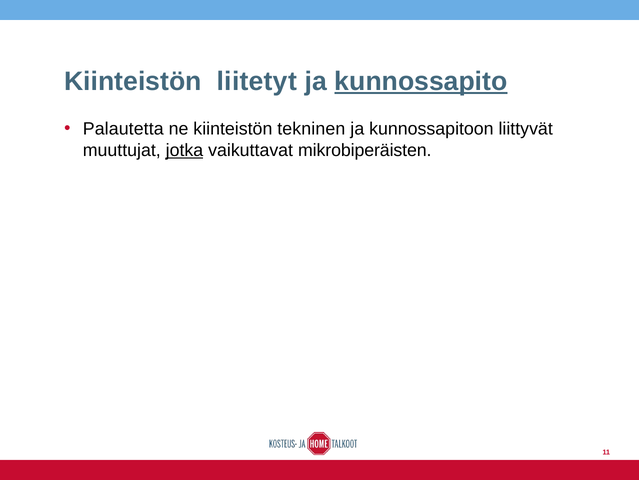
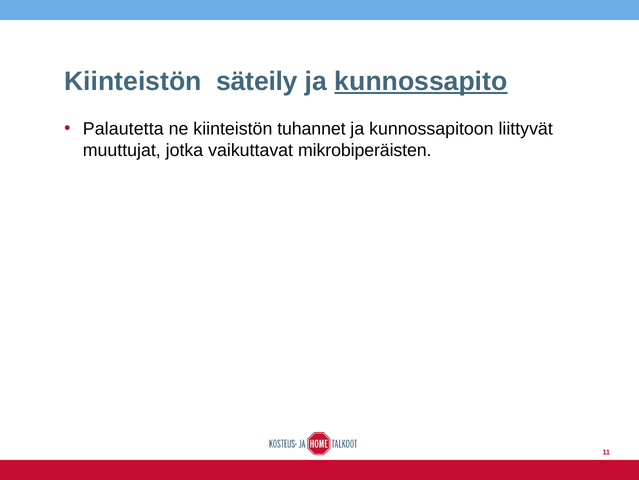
liitetyt: liitetyt -> säteily
tekninen: tekninen -> tuhannet
jotka underline: present -> none
